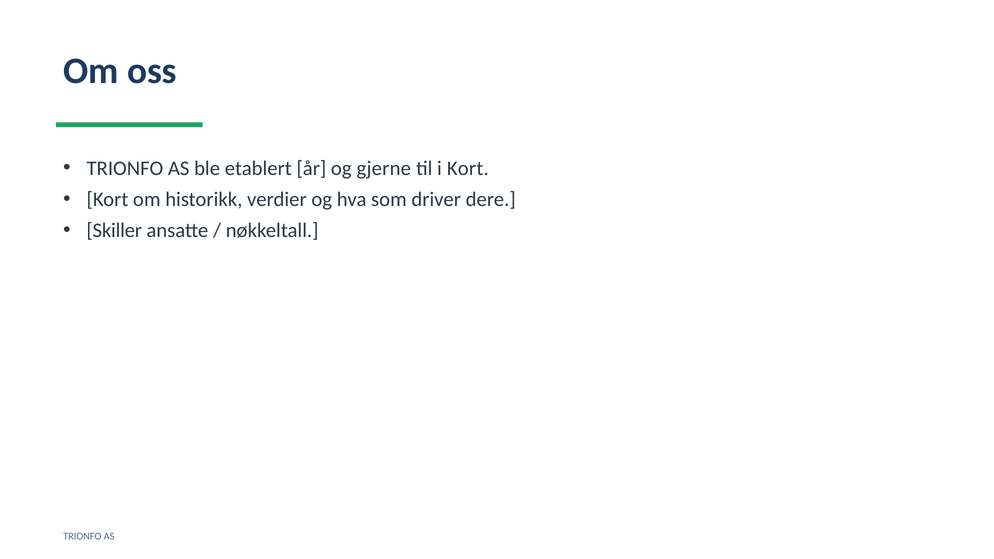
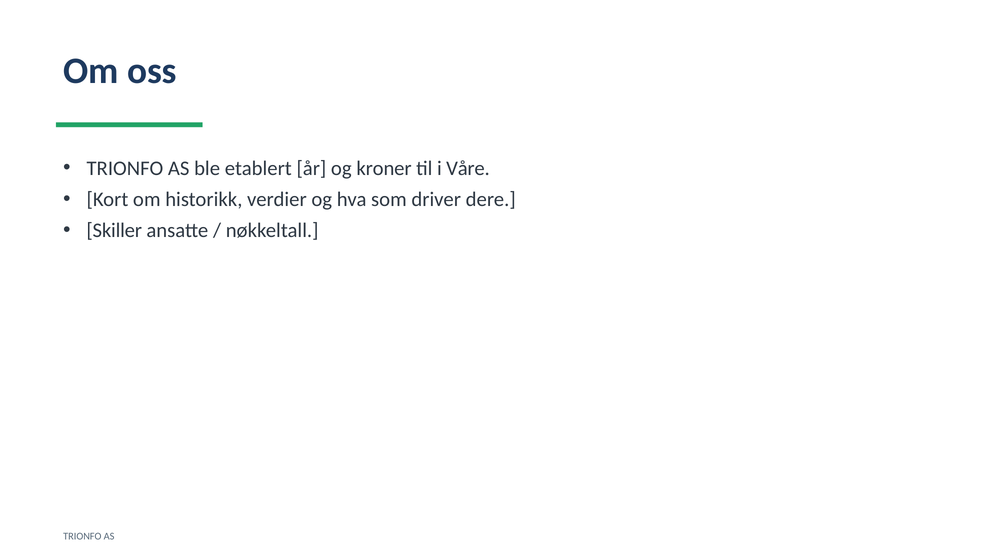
gjerne: gjerne -> kroner
i Kort: Kort -> Våre
